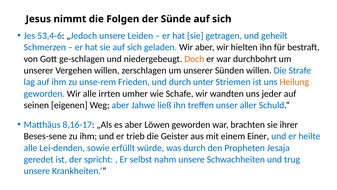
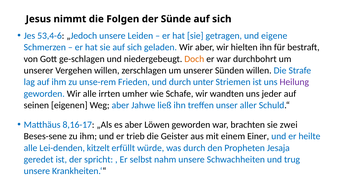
geheilt: geheilt -> eigene
Heilung colour: orange -> purple
ihrer: ihrer -> zwei
sowie: sowie -> kitzelt
